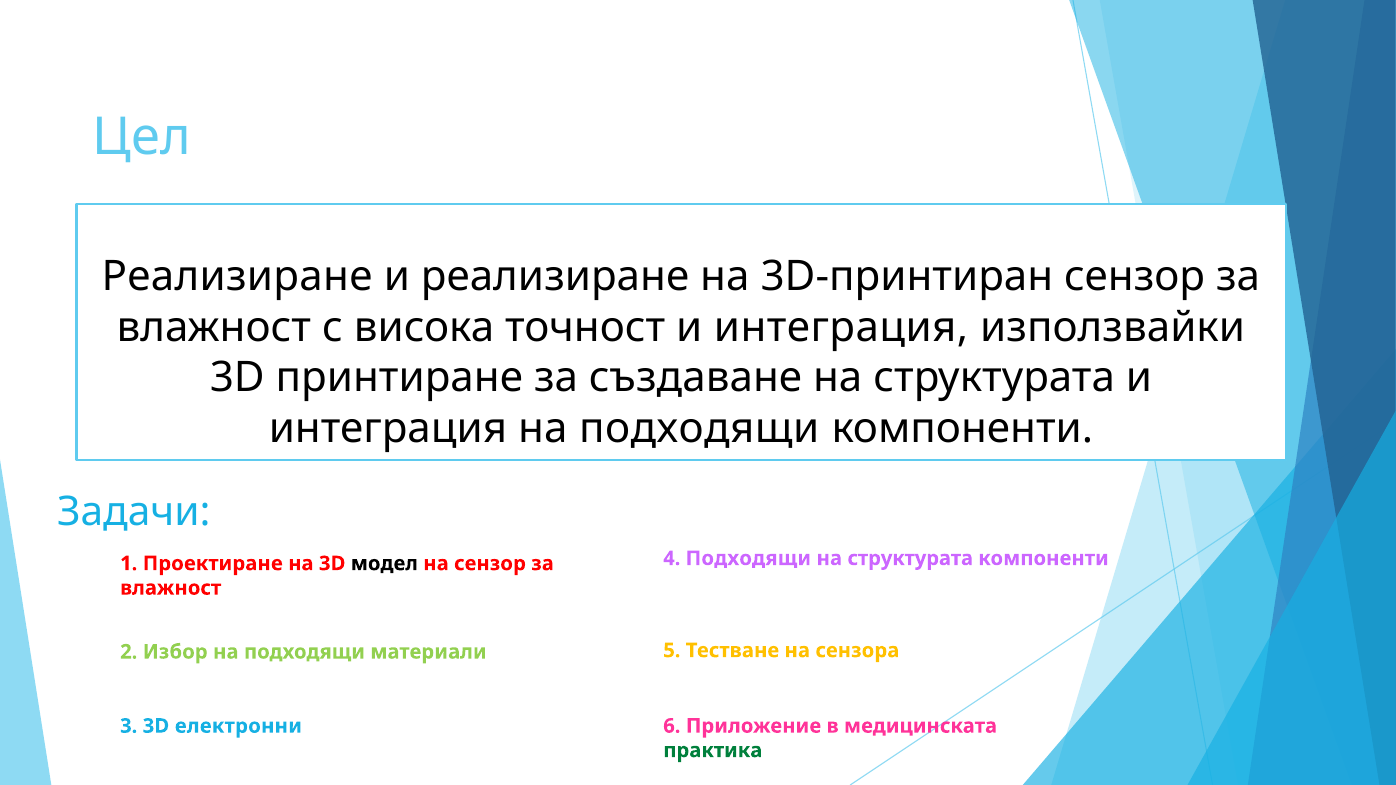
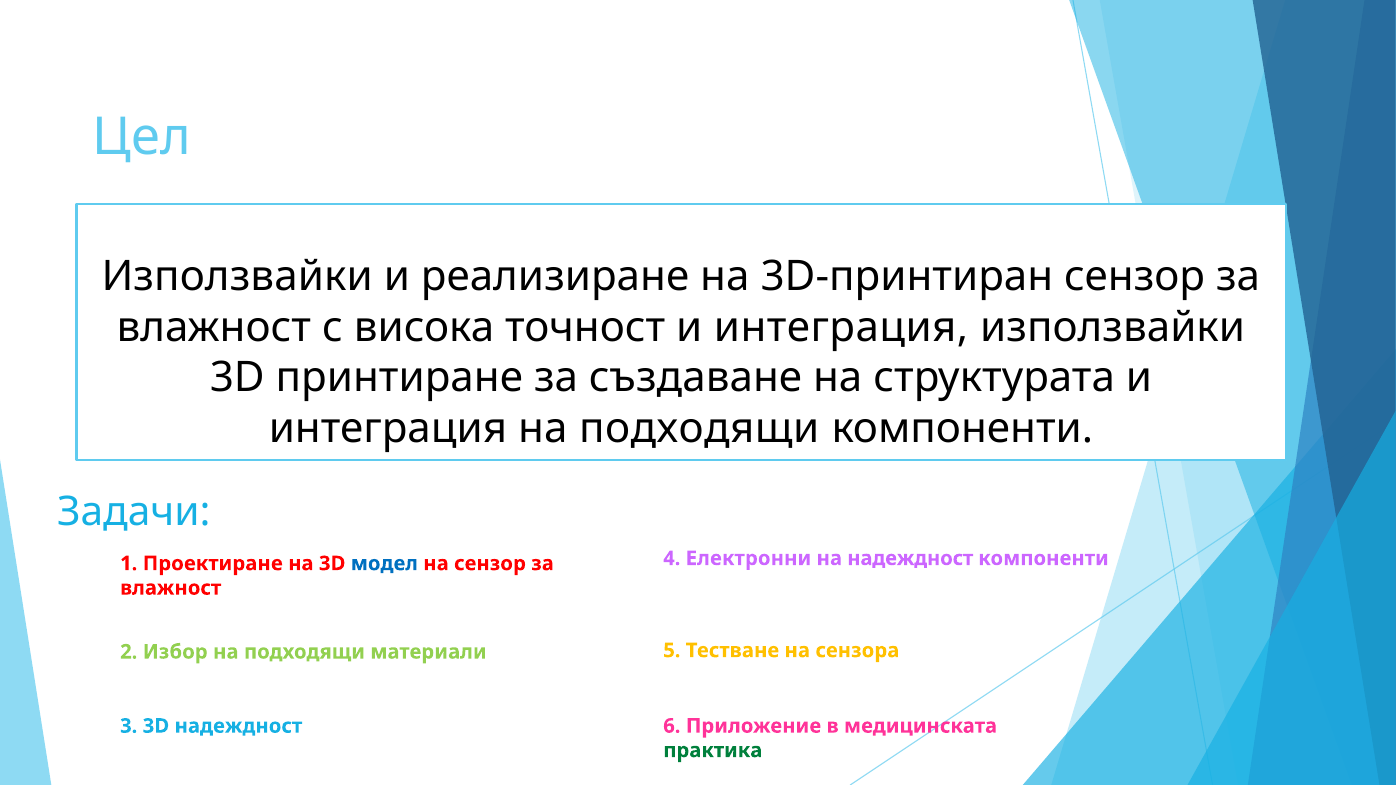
Реализиране at (237, 277): Реализиране -> Използвайки
4 Подходящи: Подходящи -> Електронни
структурата at (910, 558): структурата -> надеждност
модел colour: black -> blue
3D електронни: електронни -> надеждност
